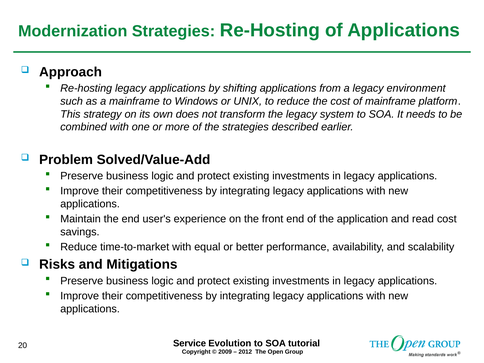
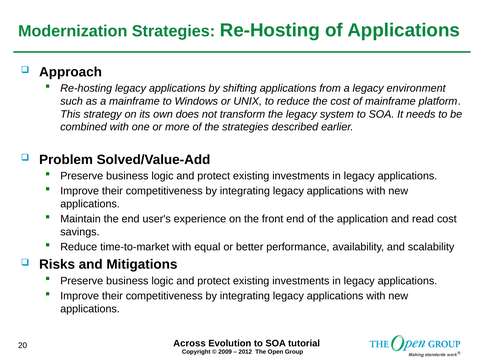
Service: Service -> Across
